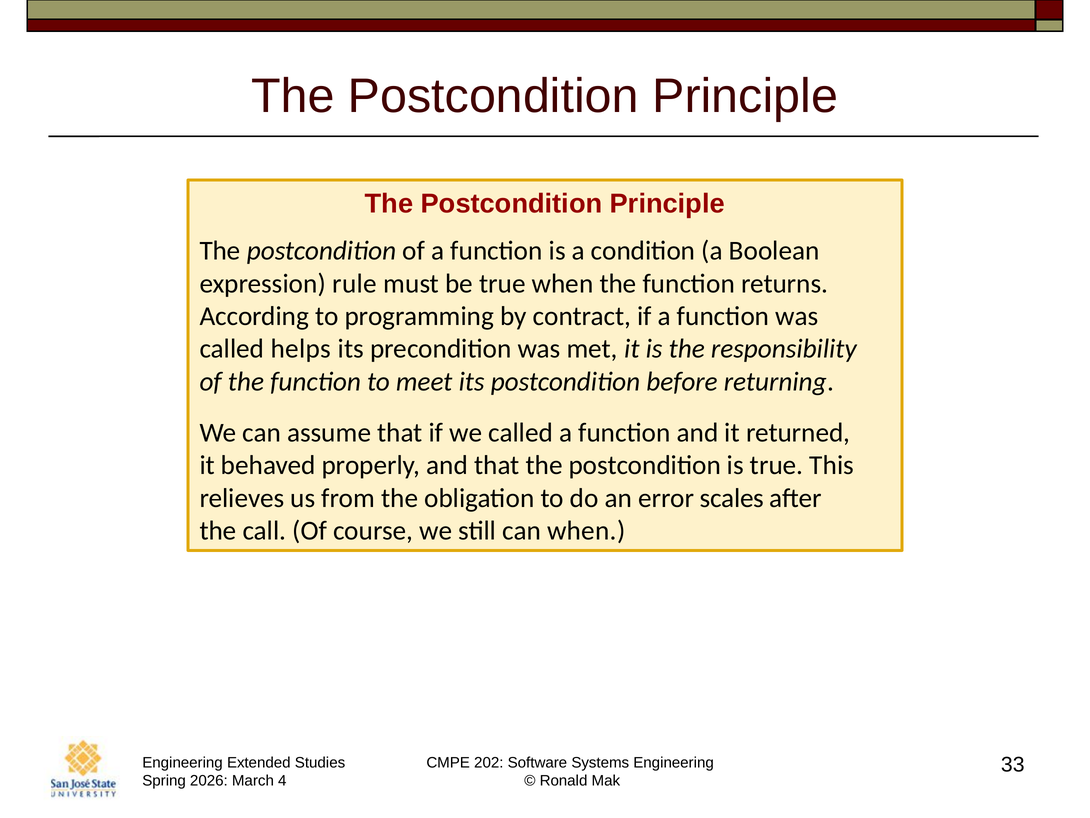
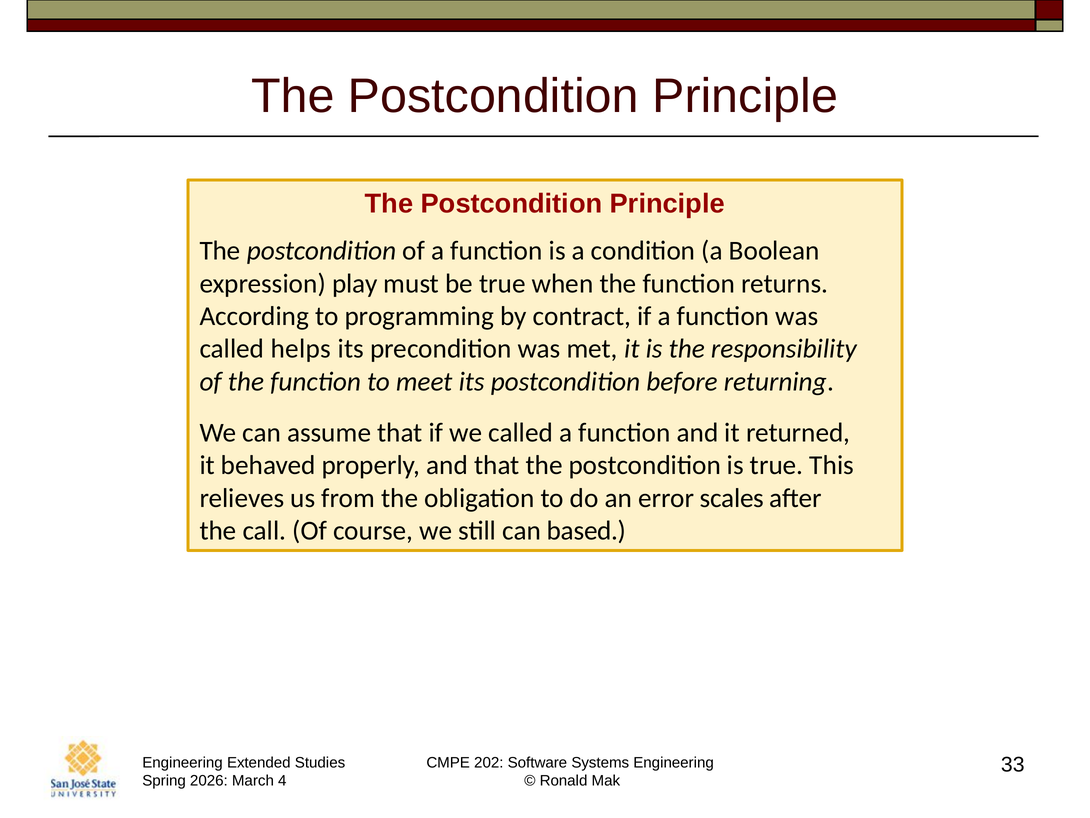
rule: rule -> play
can when: when -> based
